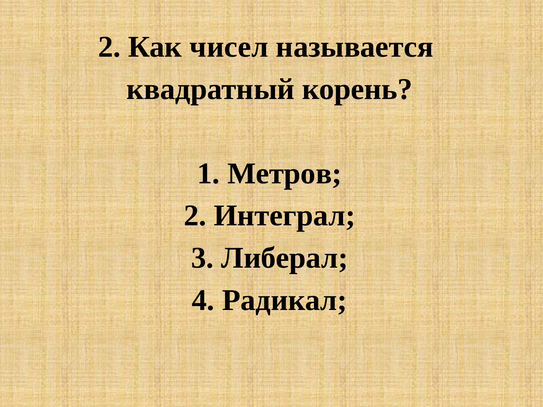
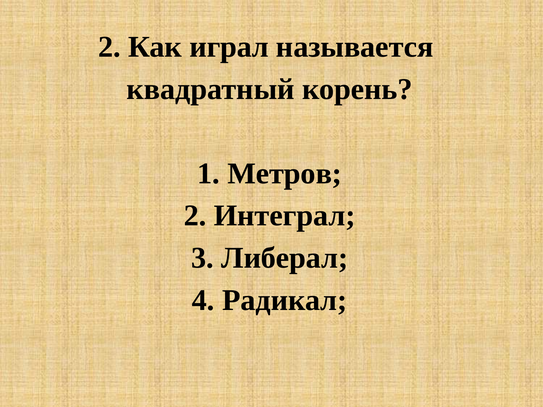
чисел: чисел -> играл
